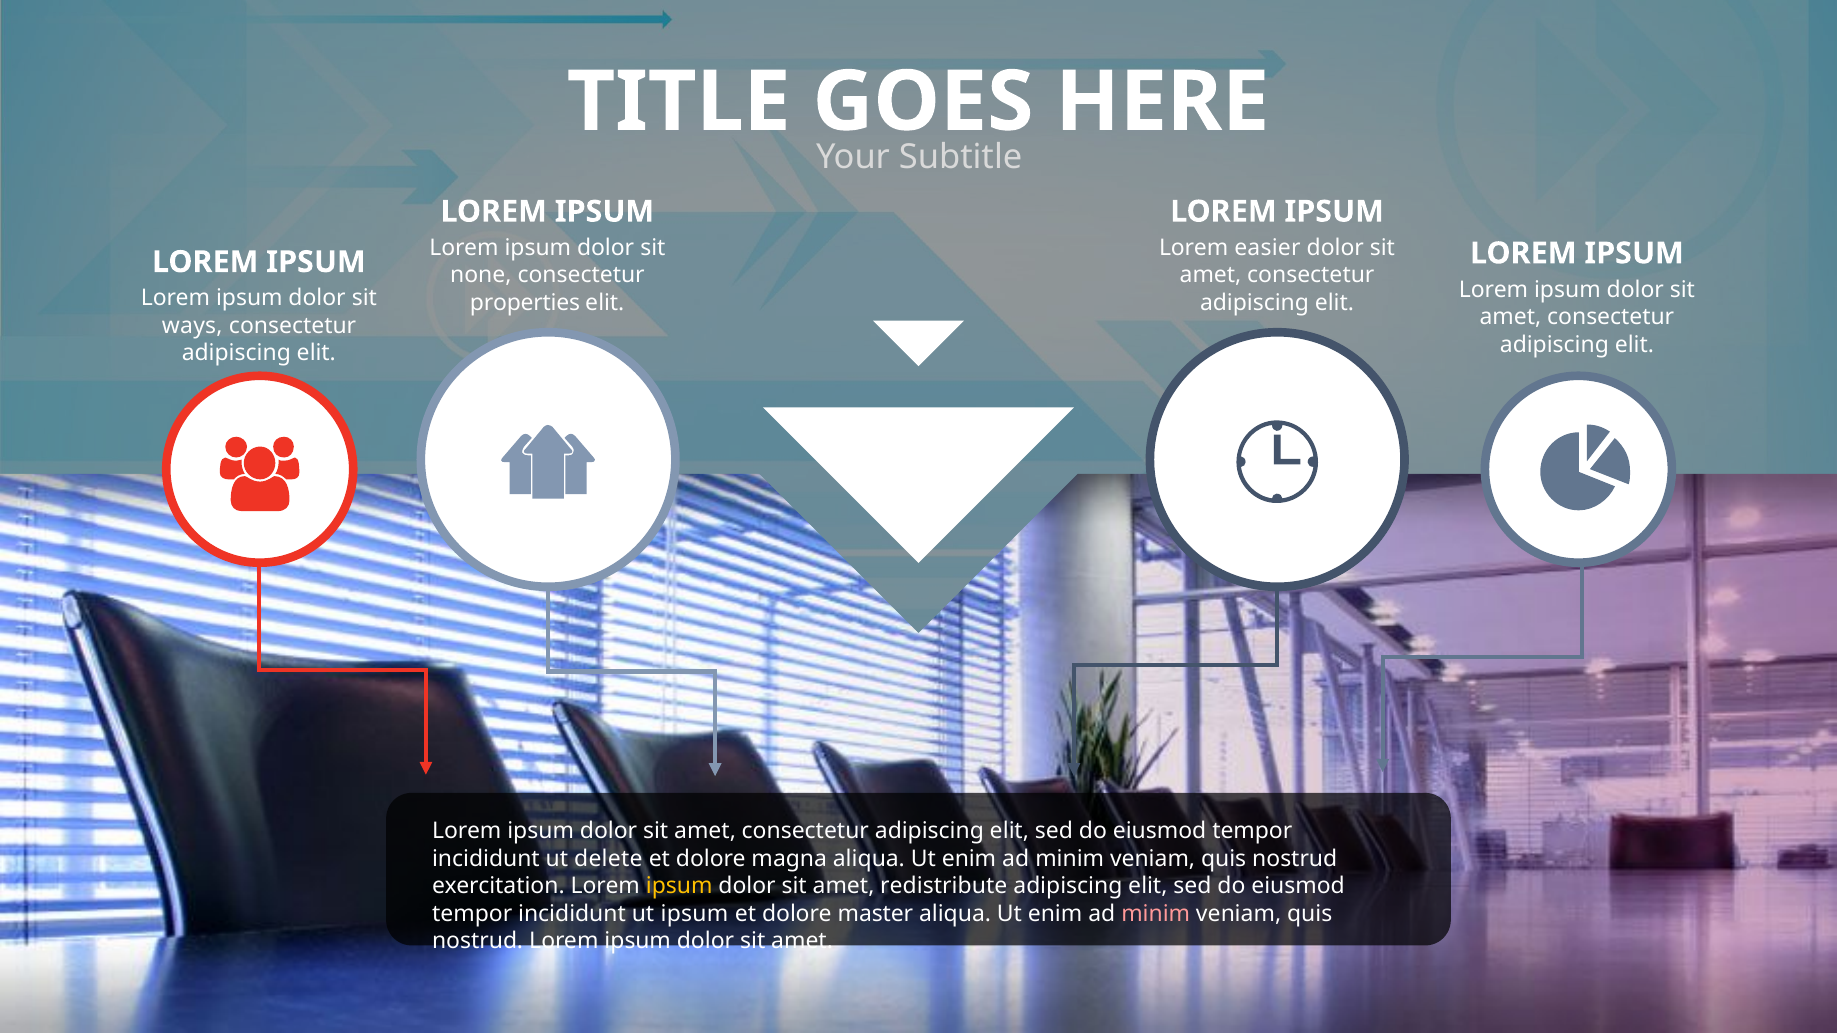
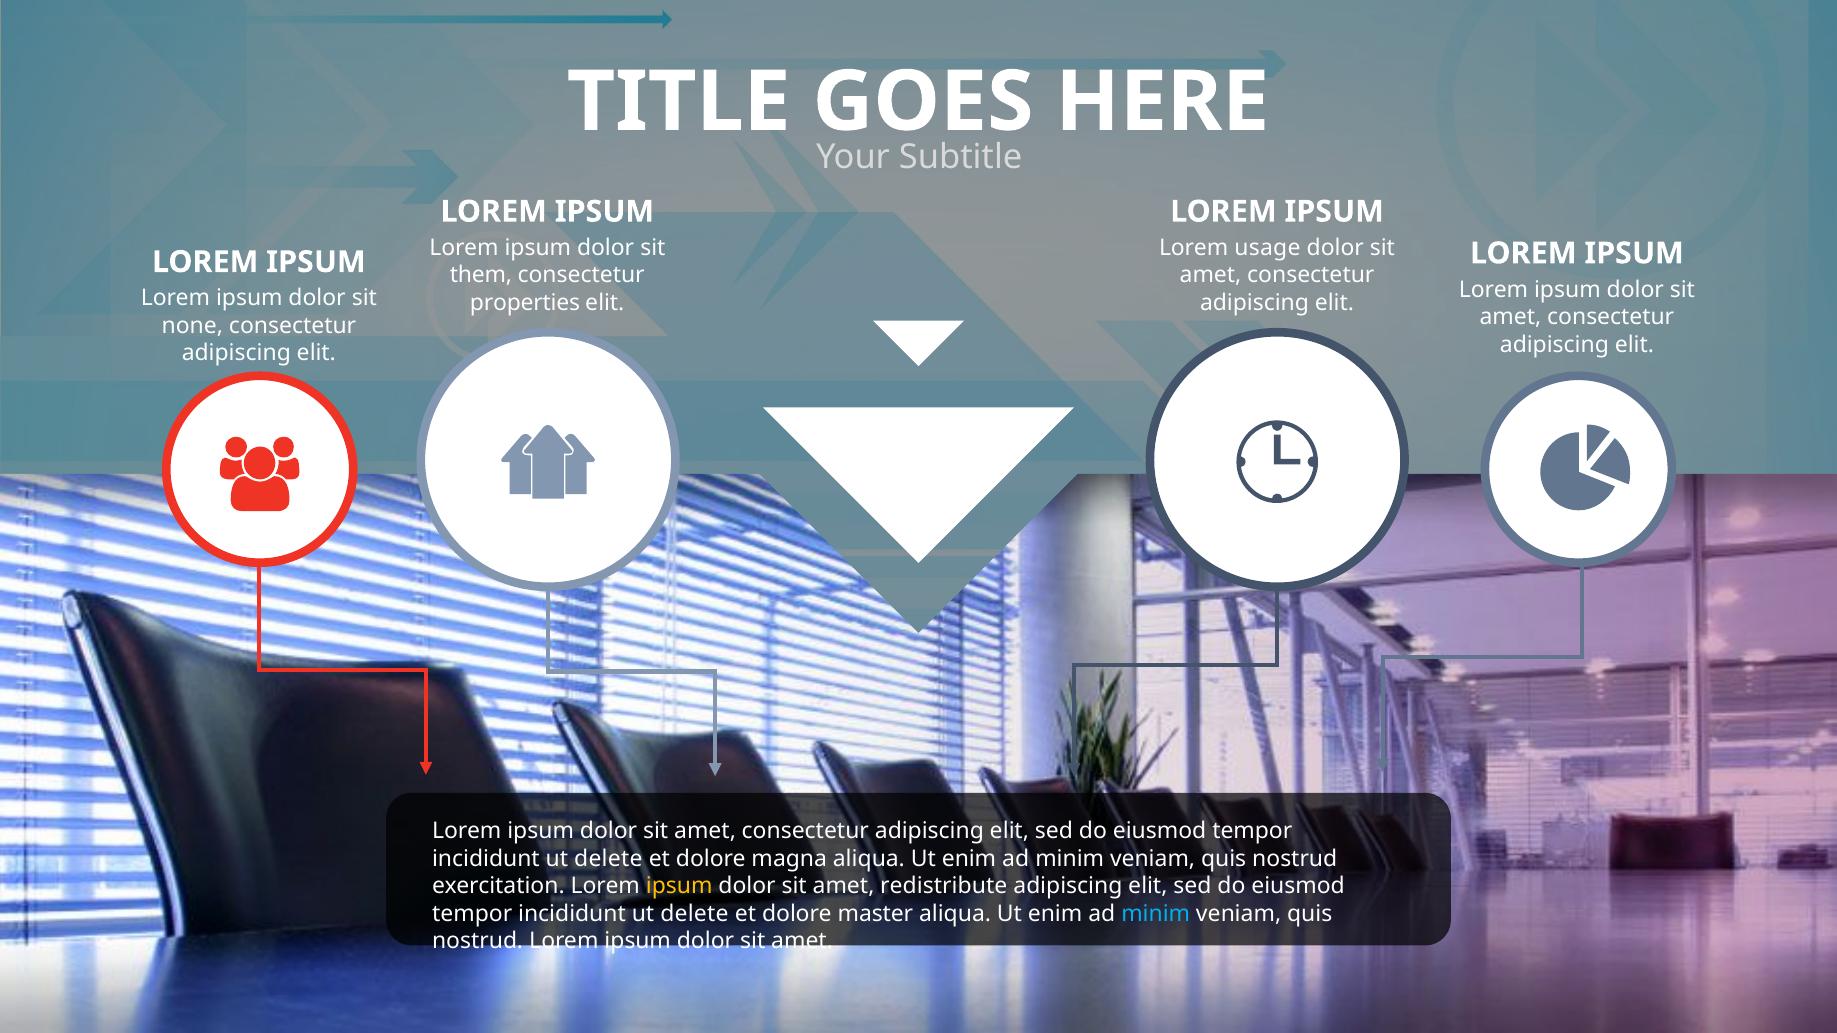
easier: easier -> usage
none: none -> them
ways: ways -> none
ipsum at (694, 914): ipsum -> delete
minim at (1156, 914) colour: pink -> light blue
